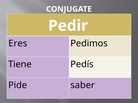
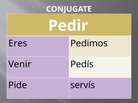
Tiene: Tiene -> Venir
saber: saber -> servís
